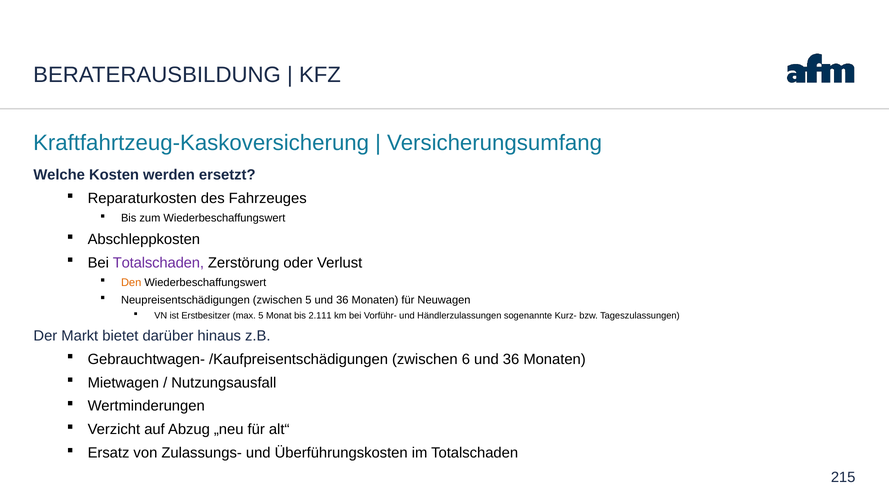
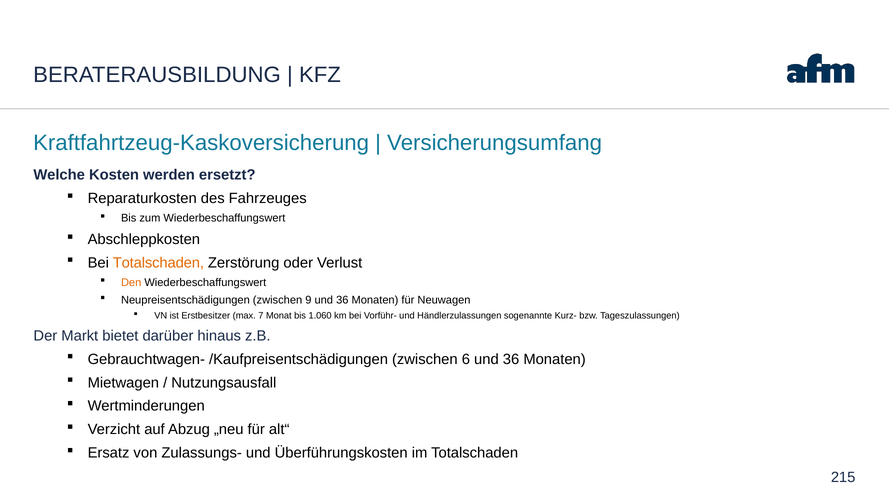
Totalschaden at (158, 263) colour: purple -> orange
zwischen 5: 5 -> 9
max 5: 5 -> 7
2.111: 2.111 -> 1.060
